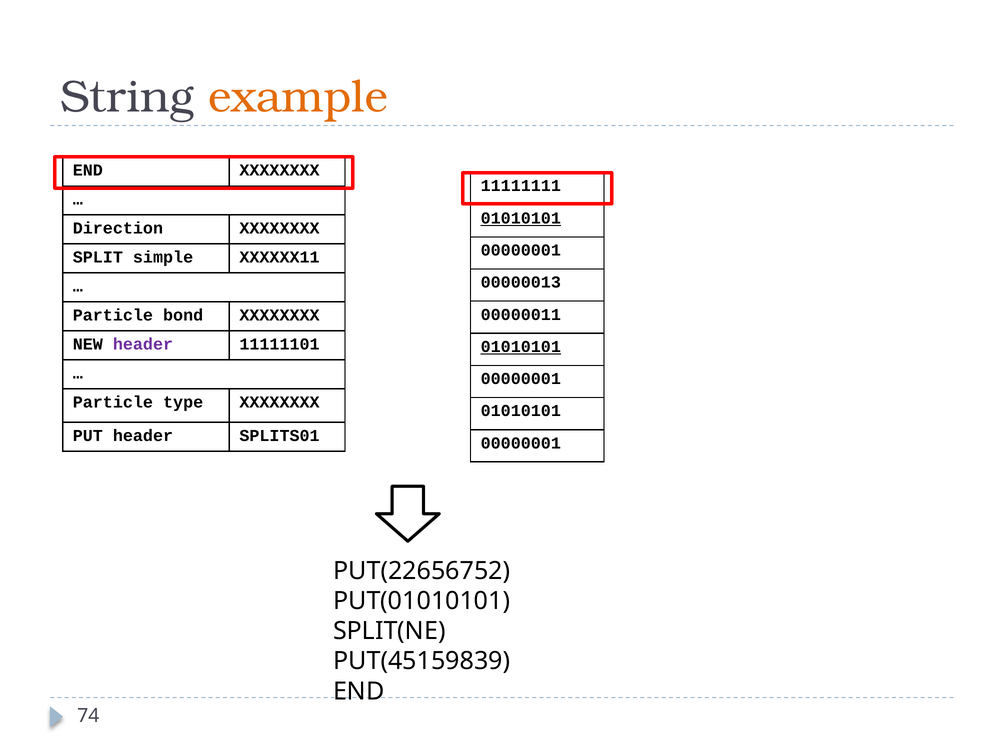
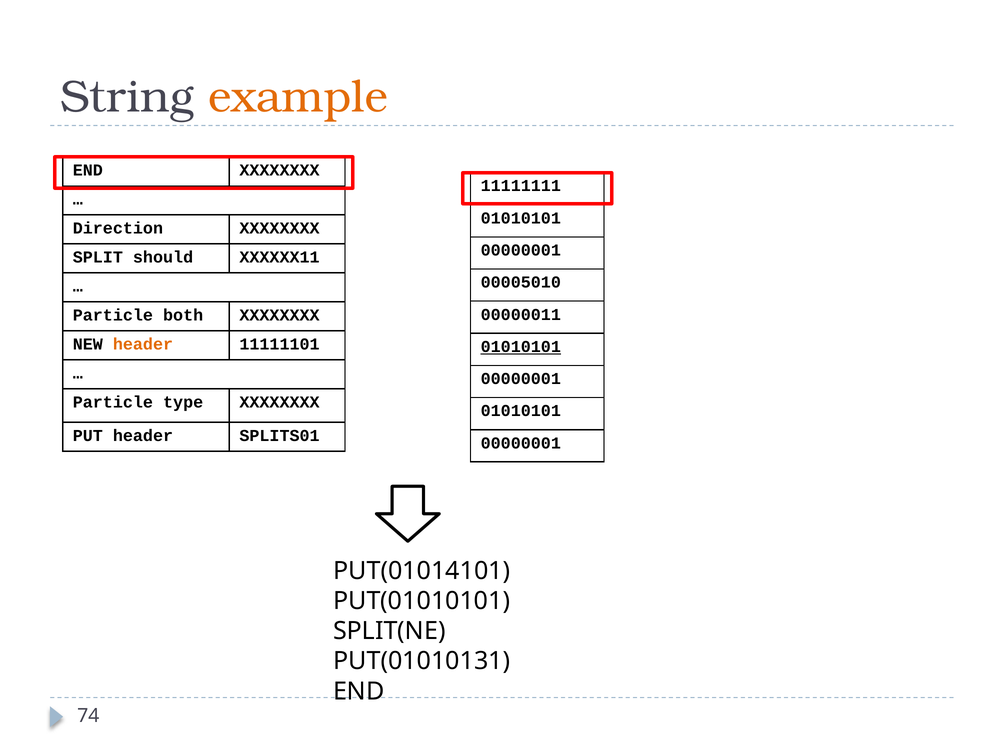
01010101 at (521, 218) underline: present -> none
simple: simple -> should
00000013: 00000013 -> 00005010
bond: bond -> both
header at (143, 344) colour: purple -> orange
PUT(22656752: PUT(22656752 -> PUT(01014101
PUT(45159839: PUT(45159839 -> PUT(01010131
